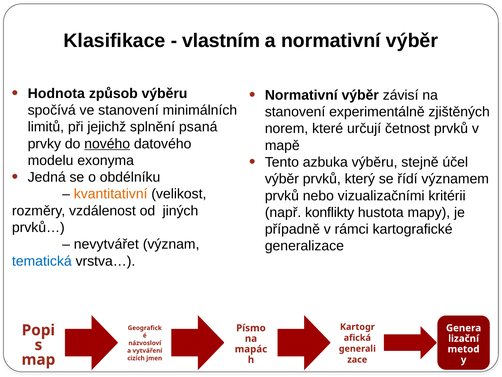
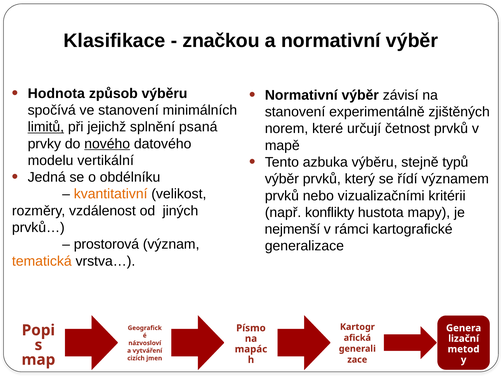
vlastním: vlastním -> značkou
limitů underline: none -> present
účel: účel -> typů
exonyma: exonyma -> vertikální
případně: případně -> nejmenší
nevytvářet: nevytvářet -> prostorová
tematická colour: blue -> orange
